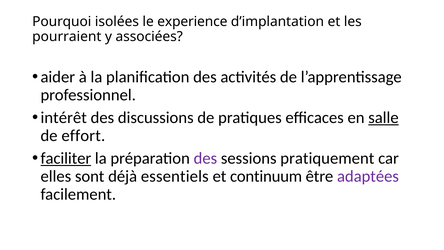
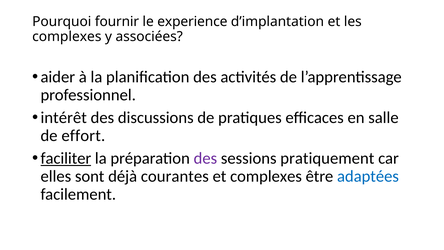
isolées: isolées -> fournir
pourraient at (67, 37): pourraient -> complexes
salle underline: present -> none
essentiels: essentiels -> courantes
et continuum: continuum -> complexes
adaptées colour: purple -> blue
